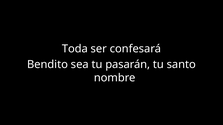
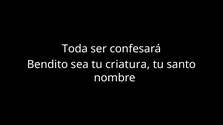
pasarán: pasarán -> criatura
